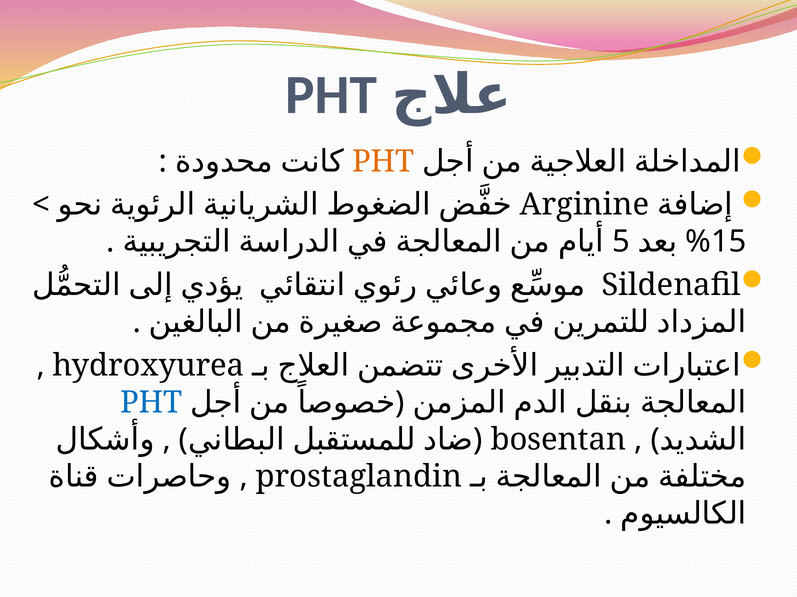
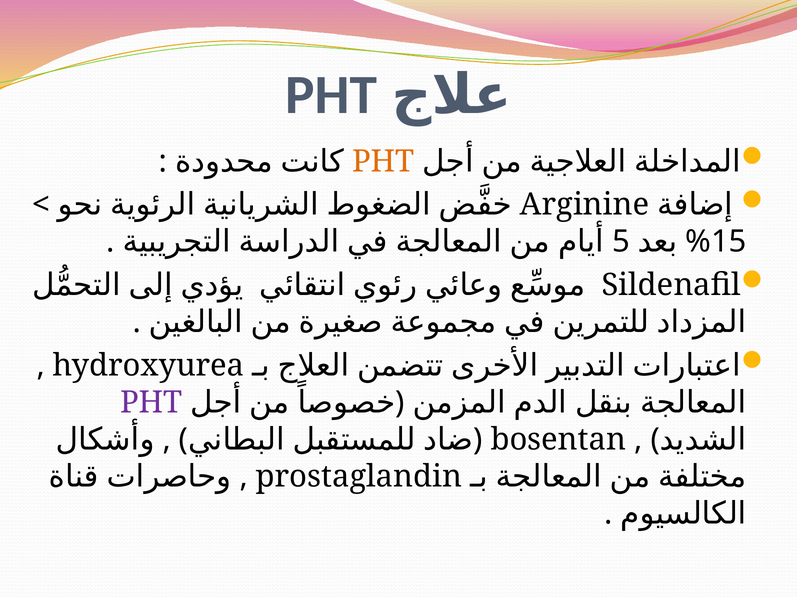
PHT at (151, 403) colour: blue -> purple
